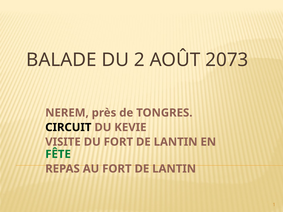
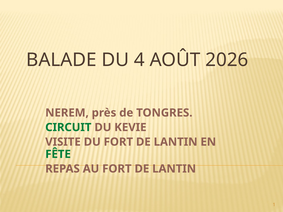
2: 2 -> 4
2073: 2073 -> 2026
CIRCUIT colour: black -> green
